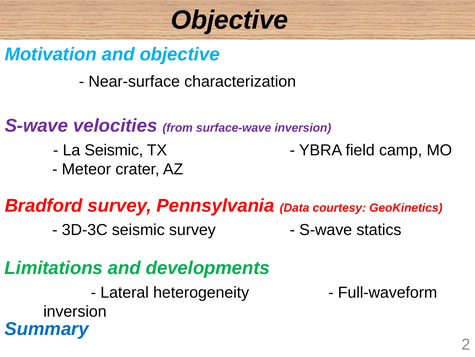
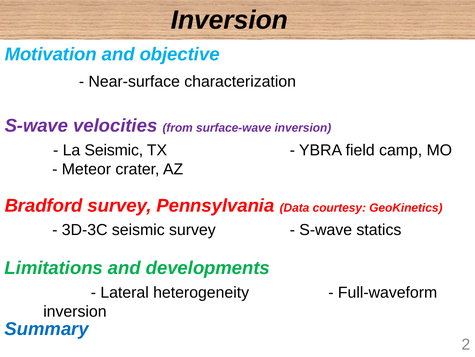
Objective at (230, 20): Objective -> Inversion
